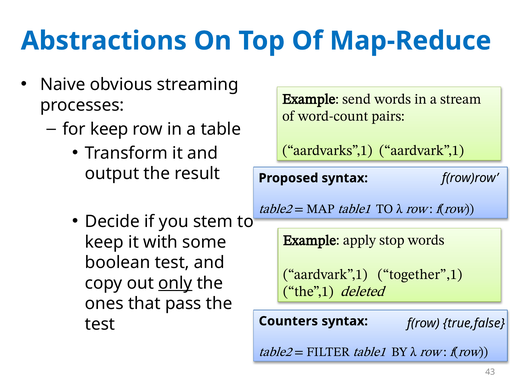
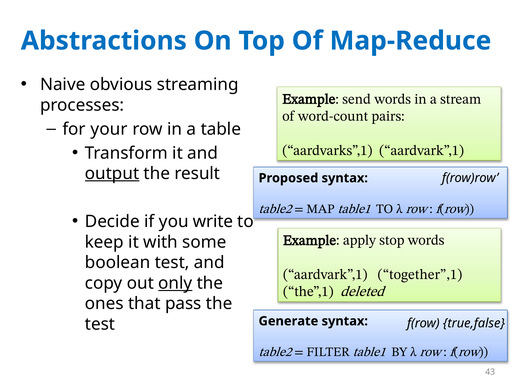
for keep: keep -> your
output underline: none -> present
stem: stem -> write
Counters: Counters -> Generate
